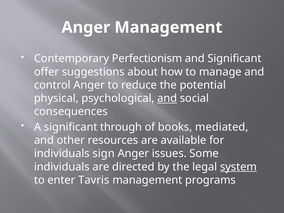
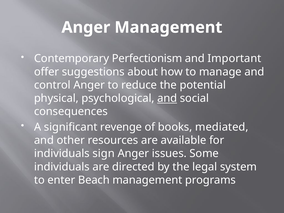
and Significant: Significant -> Important
through: through -> revenge
system underline: present -> none
Tavris: Tavris -> Beach
